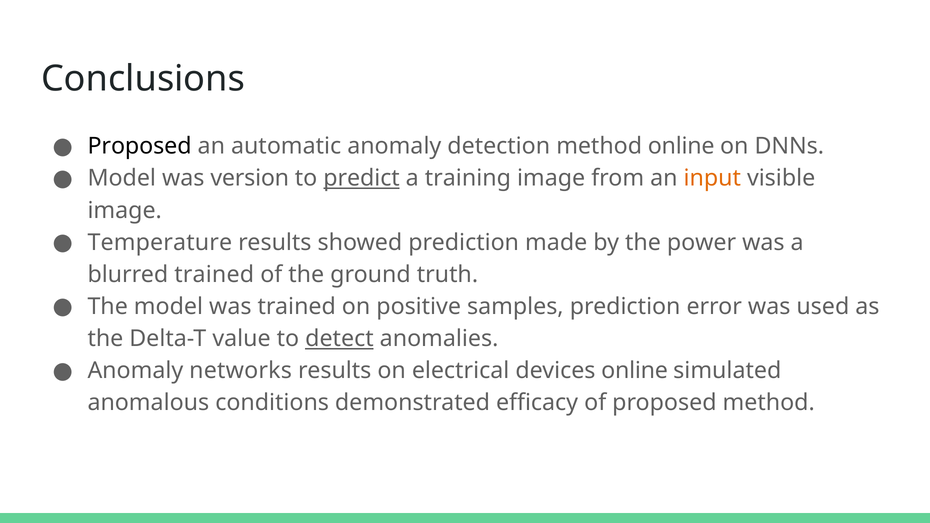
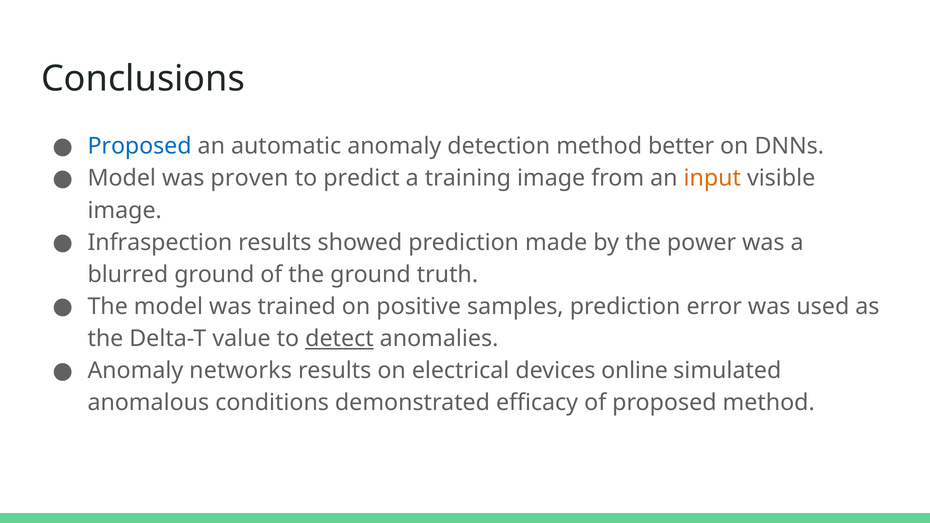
Proposed at (140, 146) colour: black -> blue
method online: online -> better
version: version -> proven
predict underline: present -> none
Temperature: Temperature -> Infraspection
blurred trained: trained -> ground
